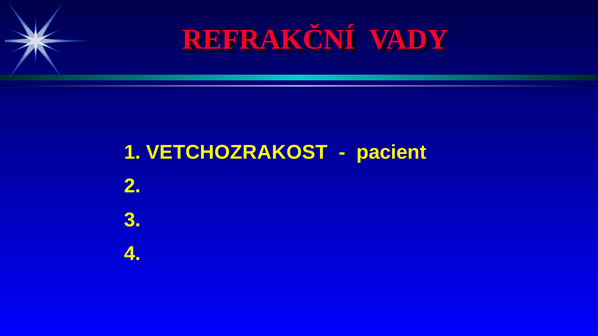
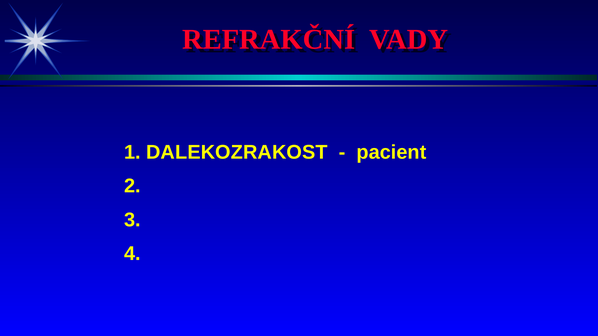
VETCHOZRAKOST: VETCHOZRAKOST -> DALEKOZRAKOST
